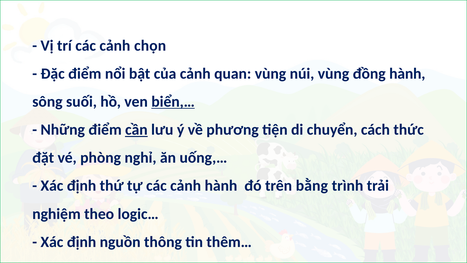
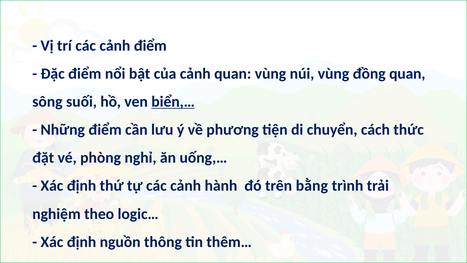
cảnh chọn: chọn -> điểm
đồng hành: hành -> quan
cần underline: present -> none
